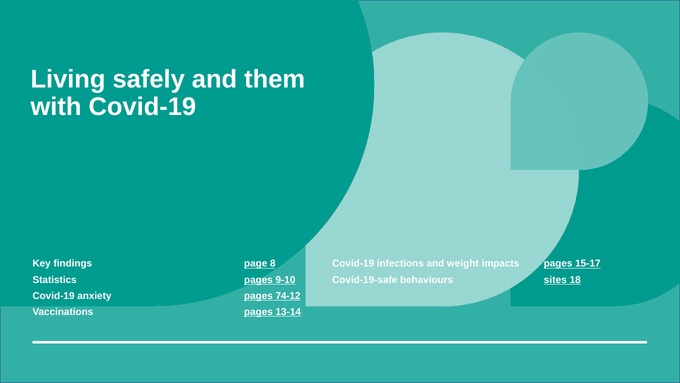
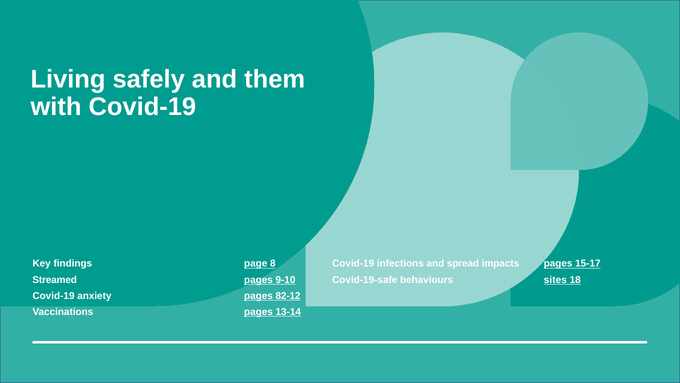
weight: weight -> spread
Statistics: Statistics -> Streamed
74-12: 74-12 -> 82-12
